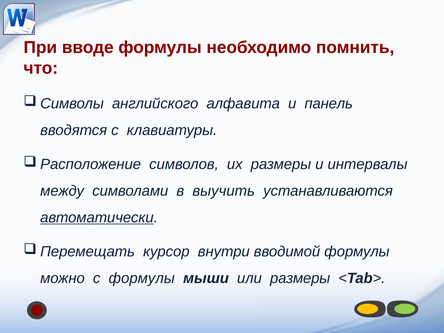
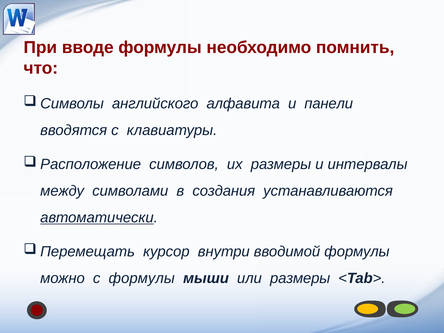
панель: панель -> панели
выучить: выучить -> создания
